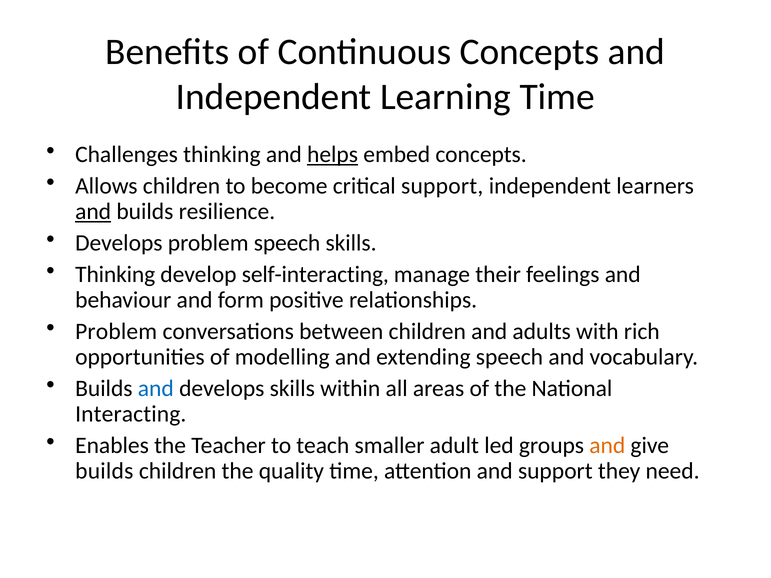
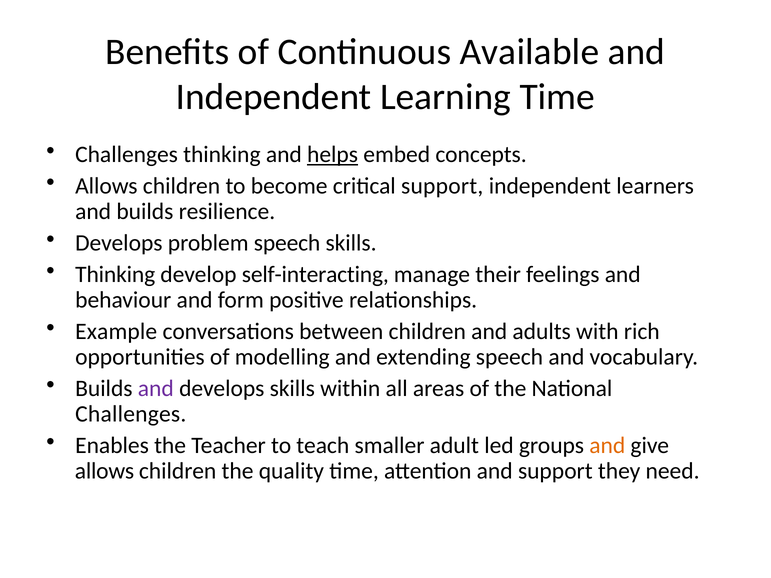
Continuous Concepts: Concepts -> Available
and at (93, 212) underline: present -> none
Problem at (116, 332): Problem -> Example
and at (156, 389) colour: blue -> purple
Interacting at (131, 414): Interacting -> Challenges
builds at (104, 471): builds -> allows
